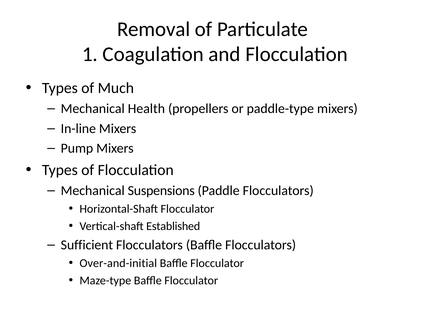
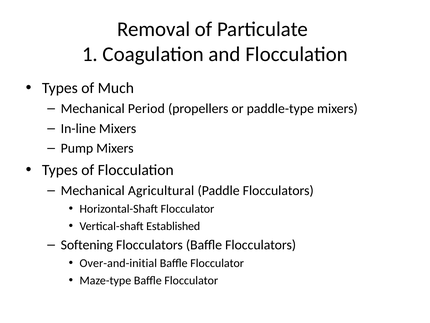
Health: Health -> Period
Suspensions: Suspensions -> Agricultural
Sufficient: Sufficient -> Softening
